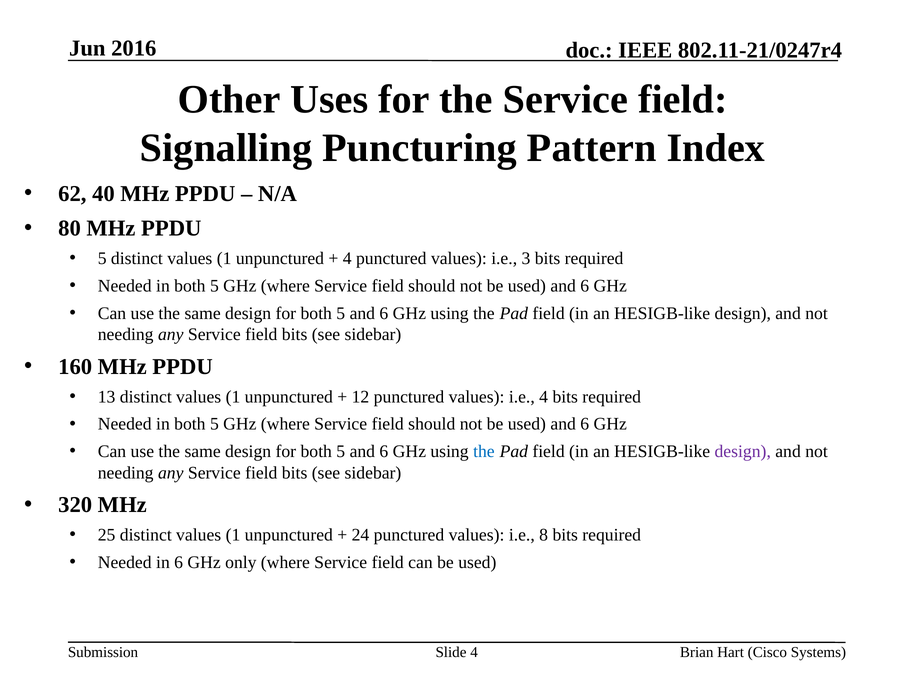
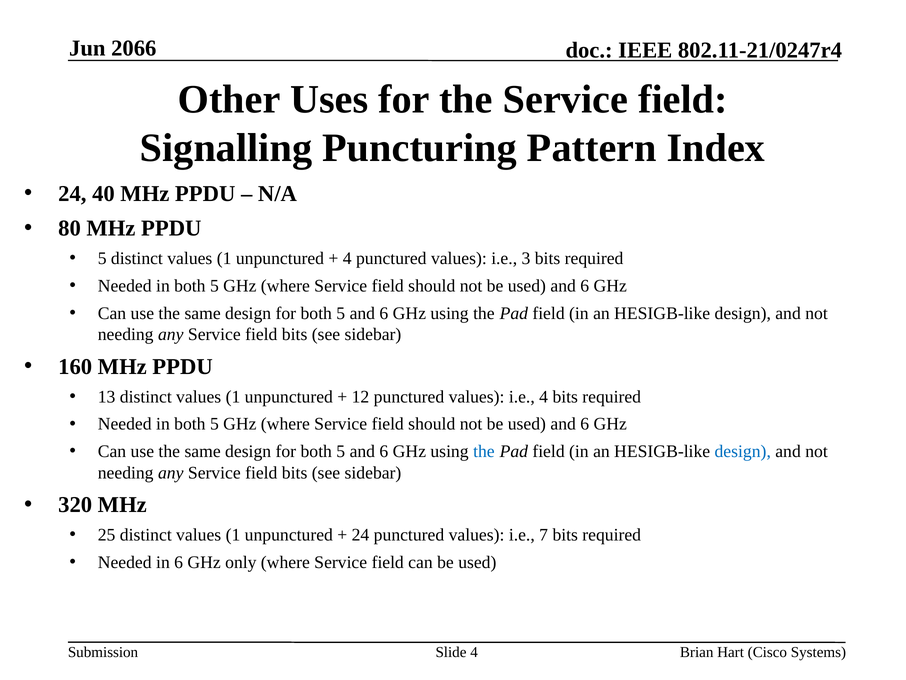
2016: 2016 -> 2066
62 at (72, 193): 62 -> 24
design at (743, 451) colour: purple -> blue
8: 8 -> 7
